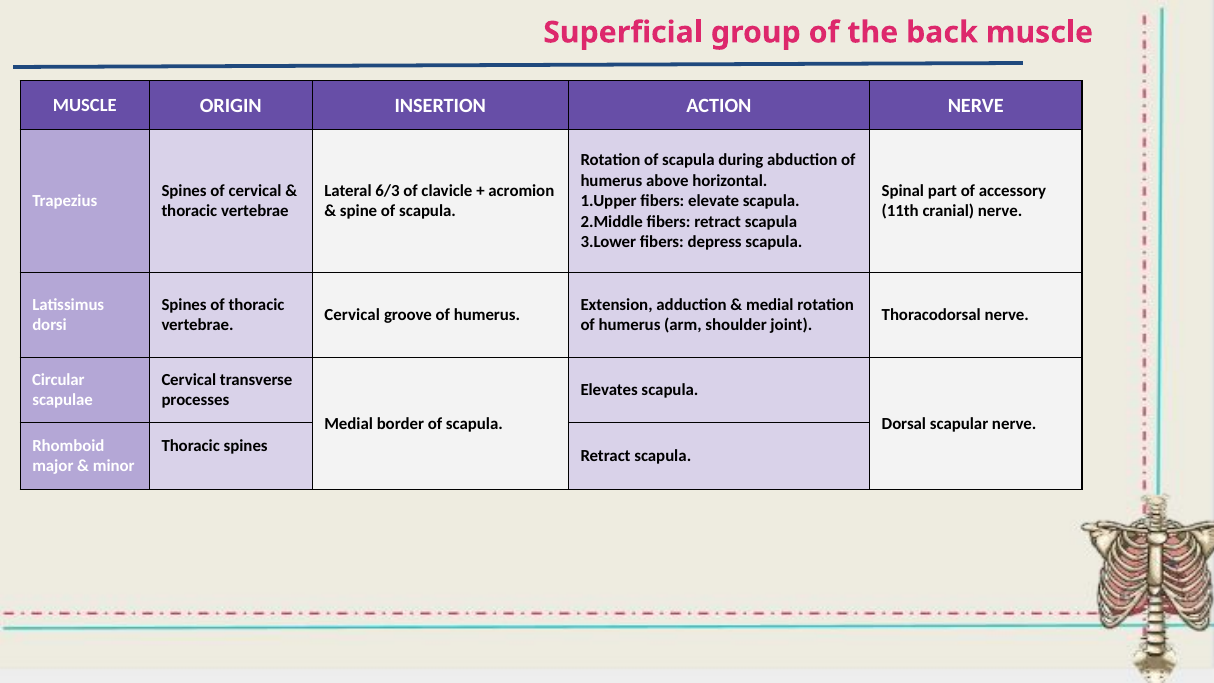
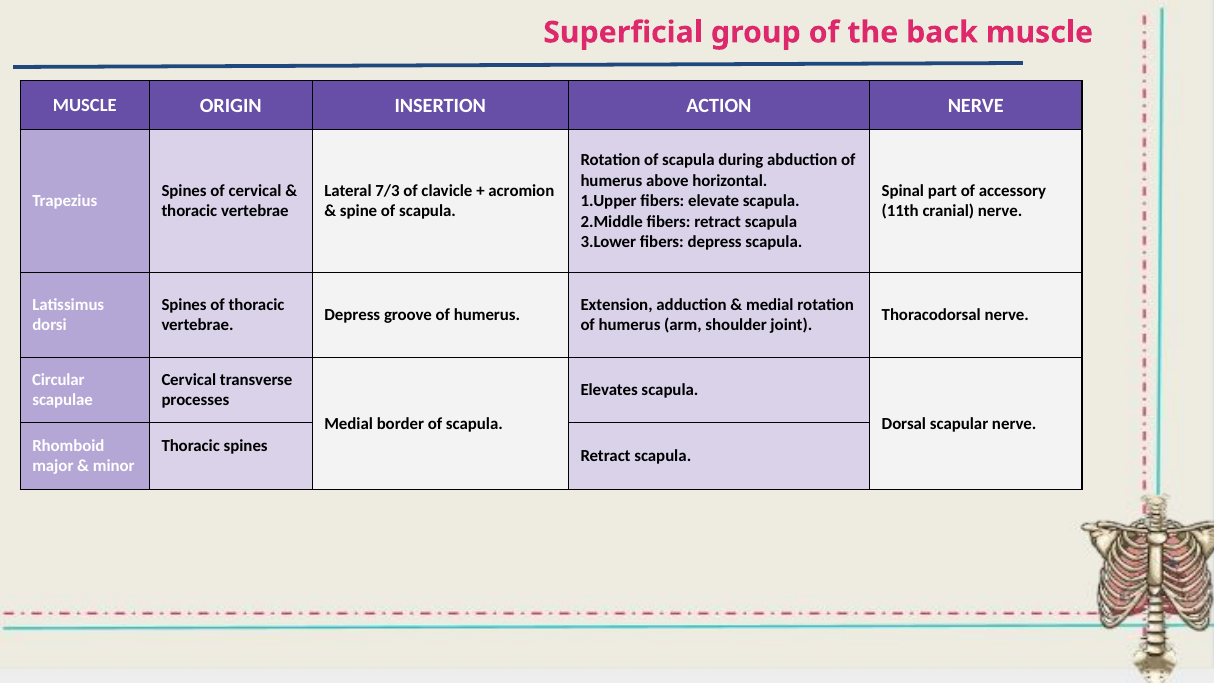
6/3: 6/3 -> 7/3
Cervical at (352, 315): Cervical -> Depress
